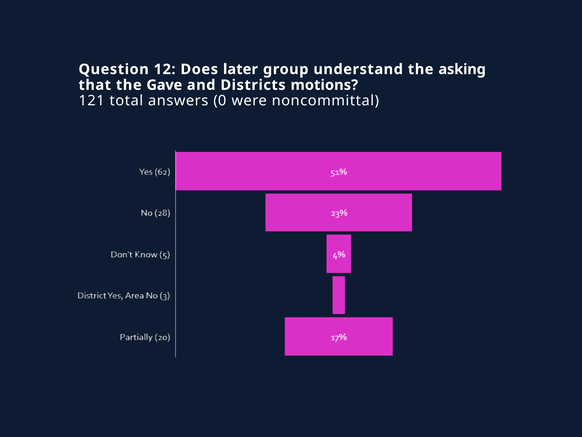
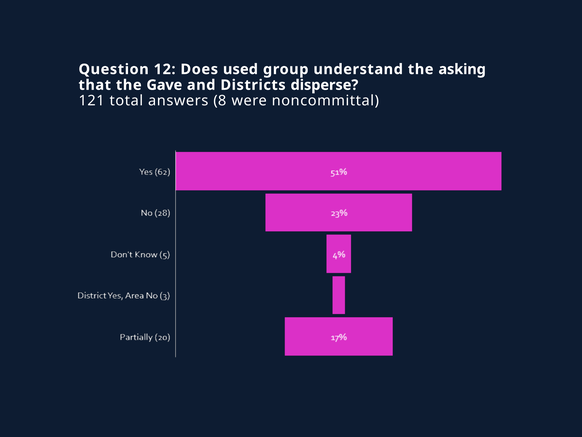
later: later -> used
motions: motions -> disperse
0: 0 -> 8
